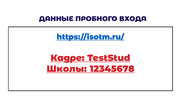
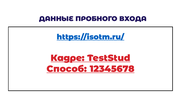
Школы: Школы -> Способ
